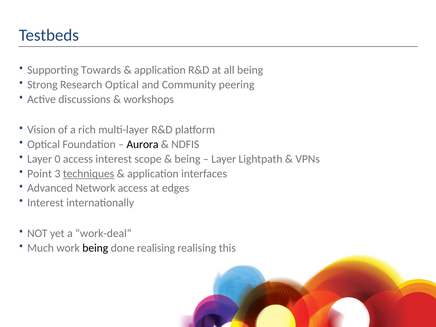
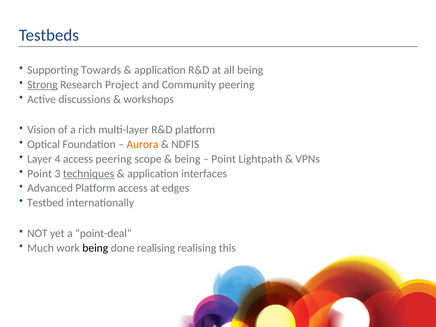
Strong underline: none -> present
Research Optical: Optical -> Project
Aurora colour: black -> orange
0: 0 -> 4
access interest: interest -> peering
Layer at (224, 159): Layer -> Point
Advanced Network: Network -> Platform
Interest at (45, 203): Interest -> Testbed
work-deal: work-deal -> point-deal
